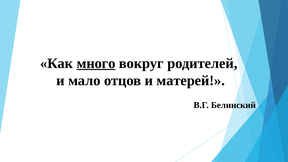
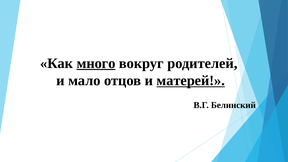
матерей underline: none -> present
